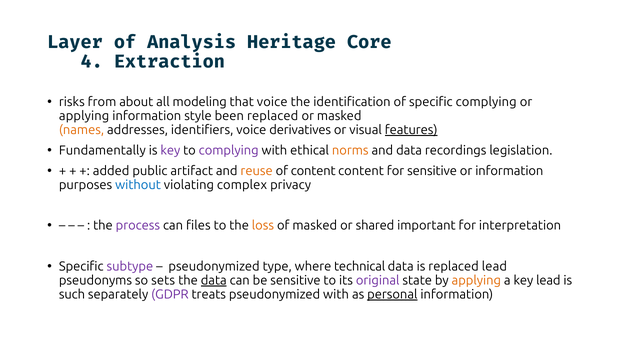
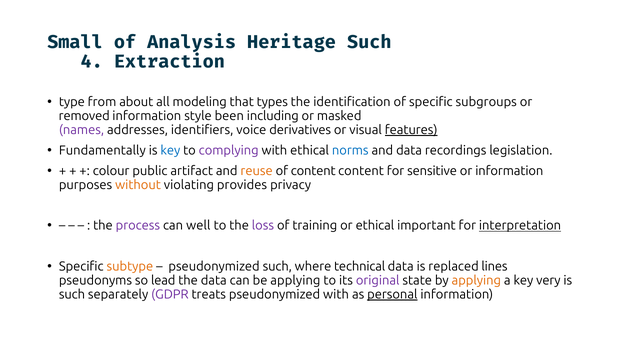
Layer: Layer -> Small
Heritage Core: Core -> Such
risks: risks -> type
that voice: voice -> types
specific complying: complying -> subgroups
applying at (84, 116): applying -> removed
been replaced: replaced -> including
names colour: orange -> purple
key at (170, 150) colour: purple -> blue
norms colour: orange -> blue
added: added -> colour
without colour: blue -> orange
complex: complex -> provides
files: files -> well
loss colour: orange -> purple
of masked: masked -> training
or shared: shared -> ethical
interpretation underline: none -> present
subtype colour: purple -> orange
pseudonymized type: type -> such
replaced lead: lead -> lines
sets: sets -> lead
data at (214, 280) underline: present -> none
be sensitive: sensitive -> applying
key lead: lead -> very
